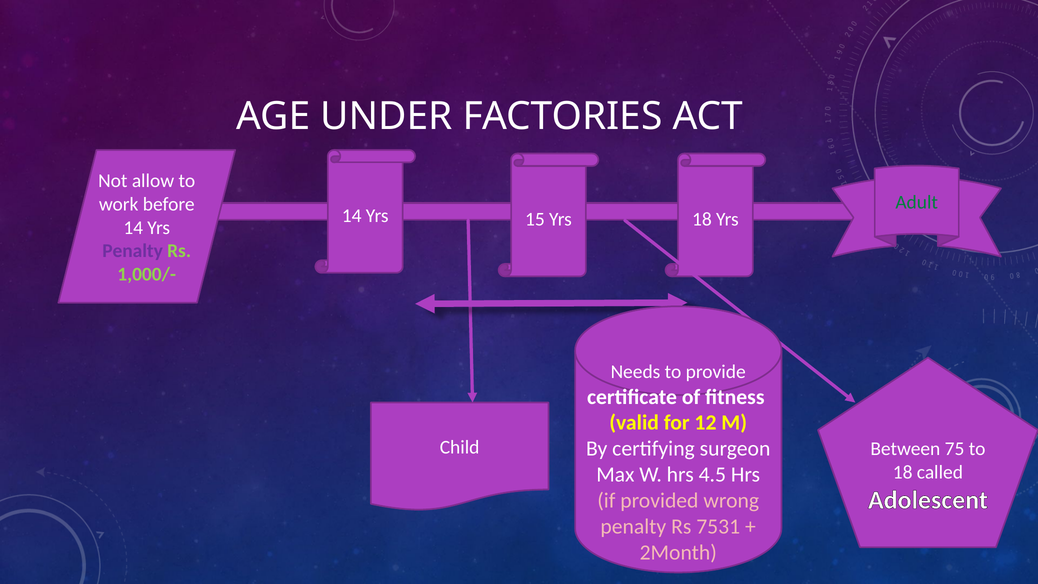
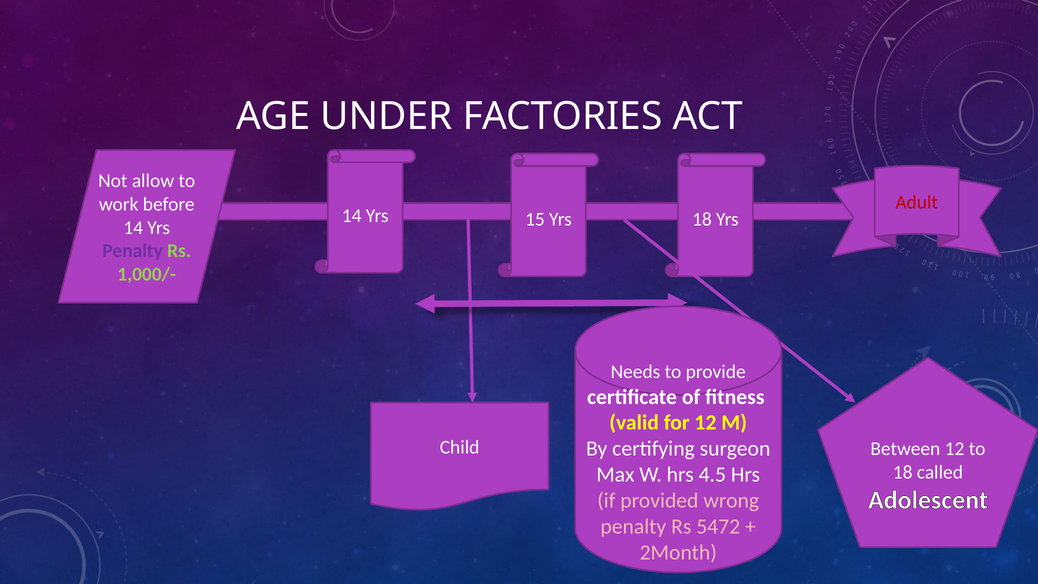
Adult colour: green -> red
Between 75: 75 -> 12
7531: 7531 -> 5472
